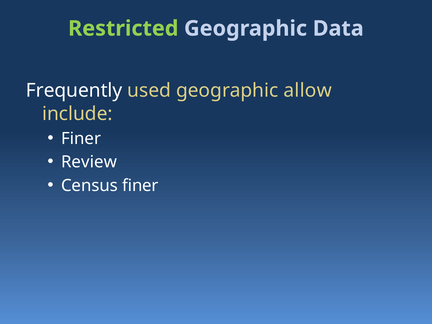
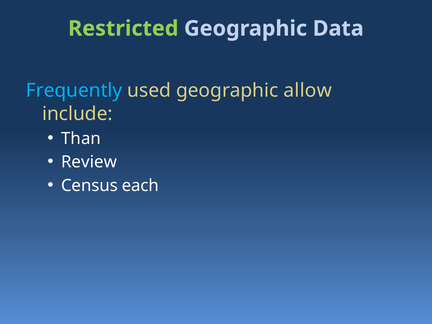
Frequently colour: white -> light blue
Finer at (81, 138): Finer -> Than
Census finer: finer -> each
